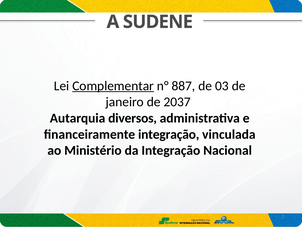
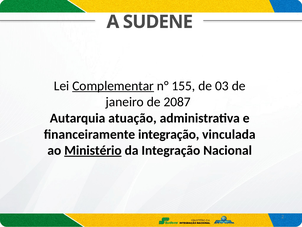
887: 887 -> 155
2037: 2037 -> 2087
diversos: diversos -> atuação
Ministério underline: none -> present
